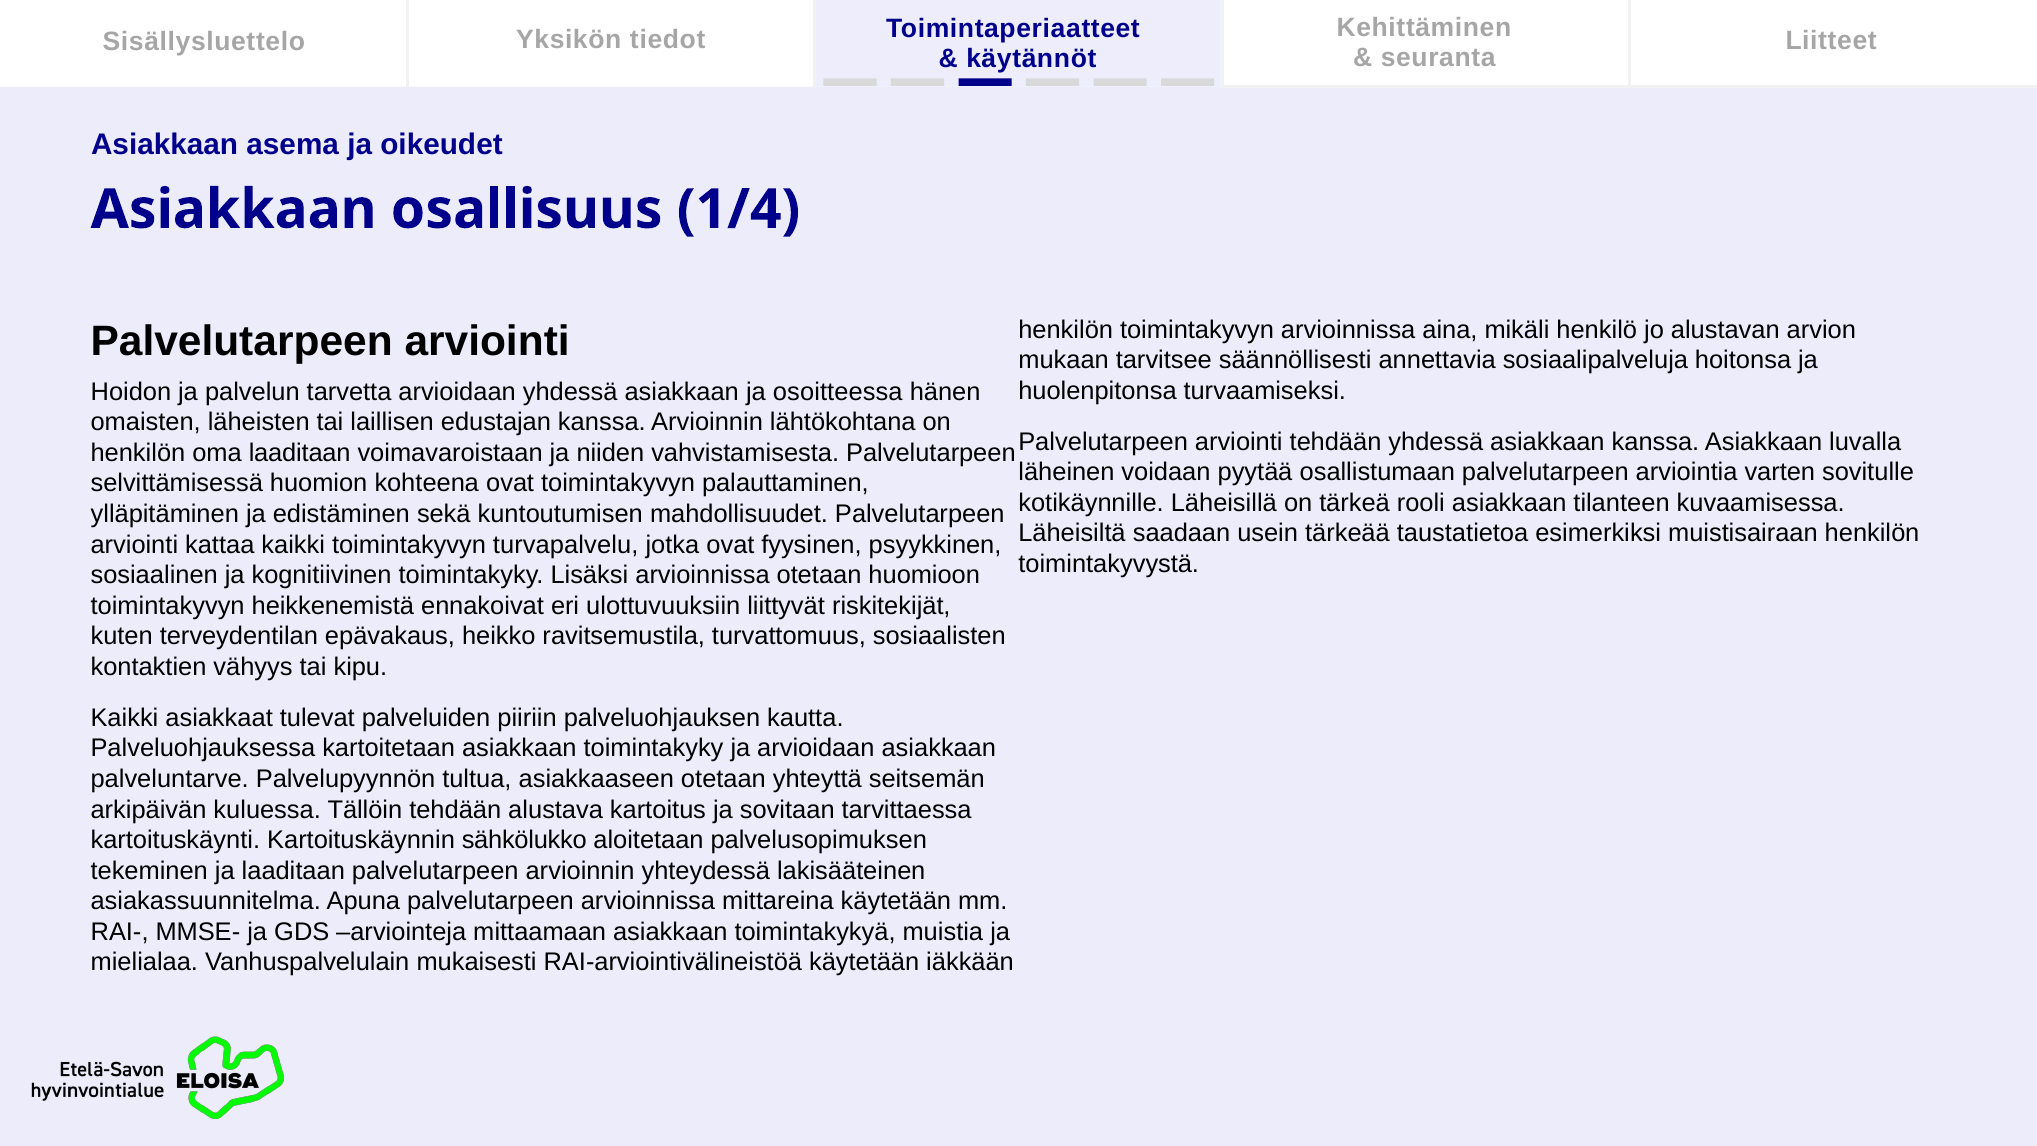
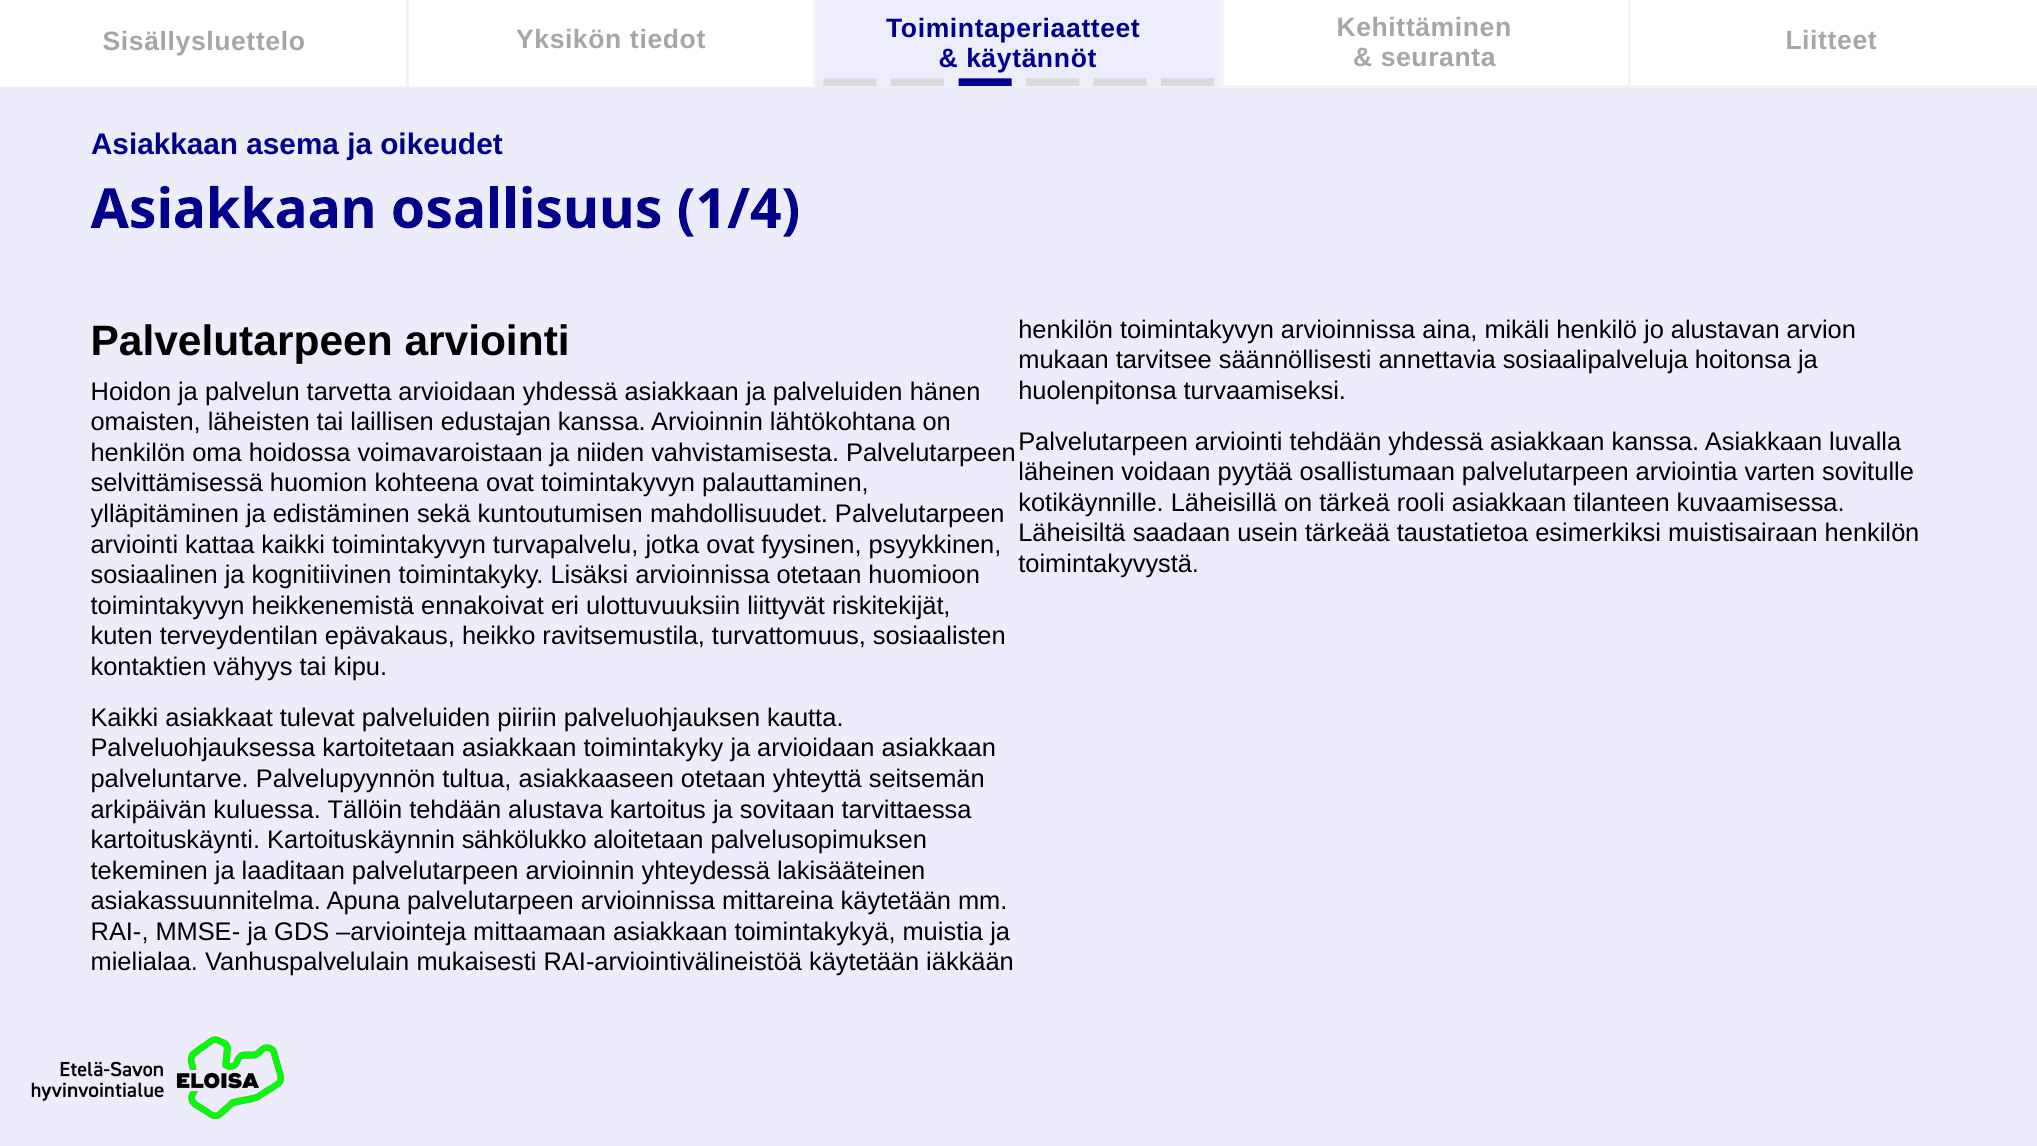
ja osoitteessa: osoitteessa -> palveluiden
oma laaditaan: laaditaan -> hoidossa
